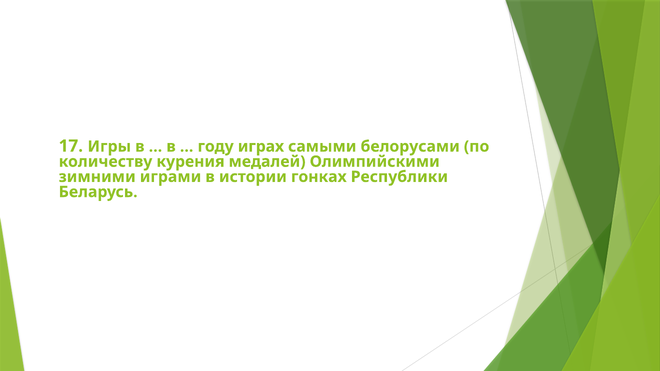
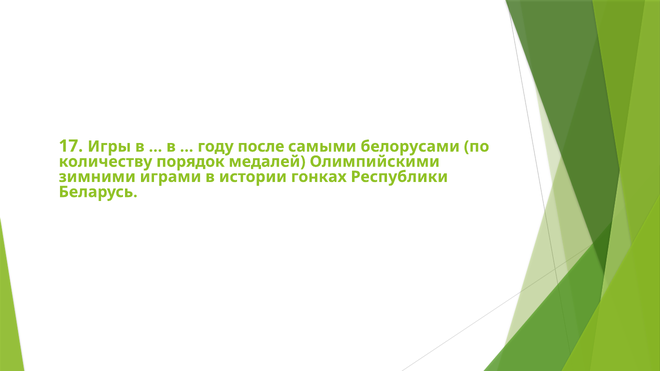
играх: играх -> после
курения: курения -> порядок
